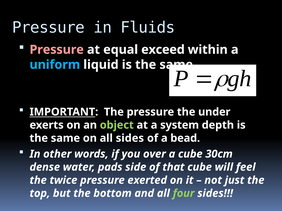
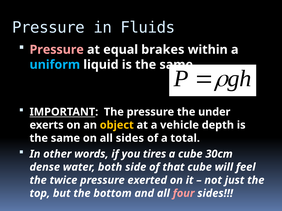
exceed: exceed -> brakes
object colour: light green -> yellow
system: system -> vehicle
bead: bead -> total
over: over -> tires
pads: pads -> both
four colour: light green -> pink
